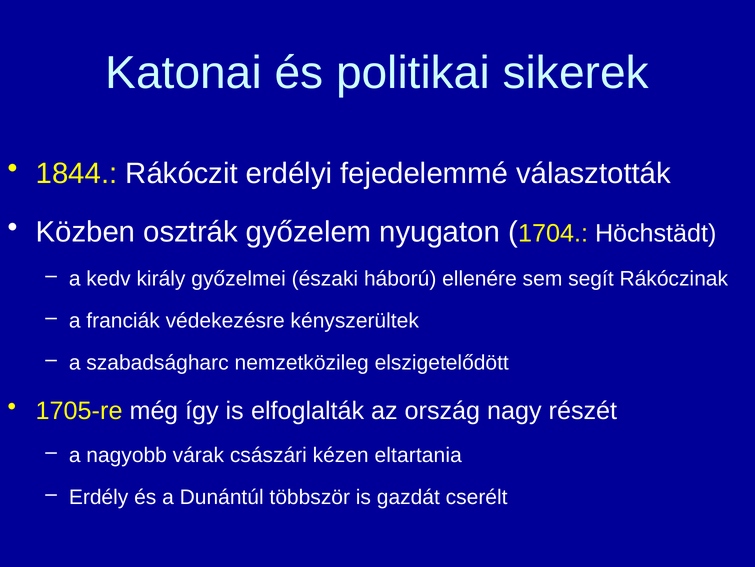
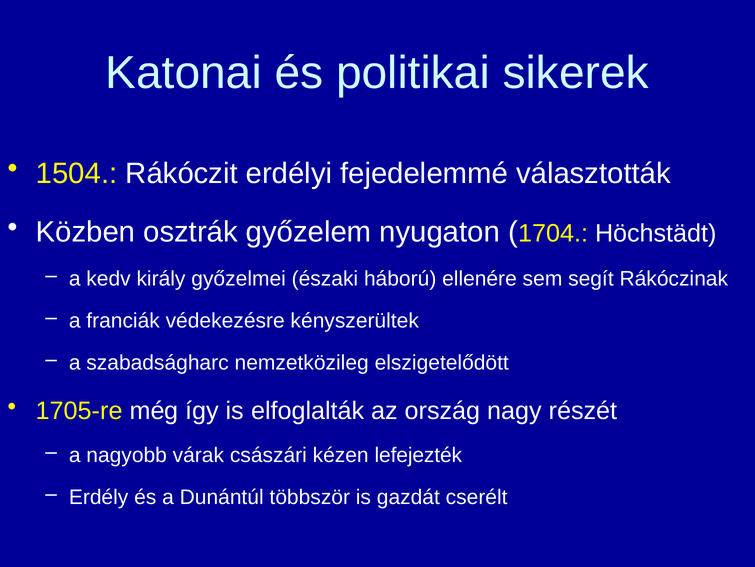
1844: 1844 -> 1504
eltartania: eltartania -> lefejezték
